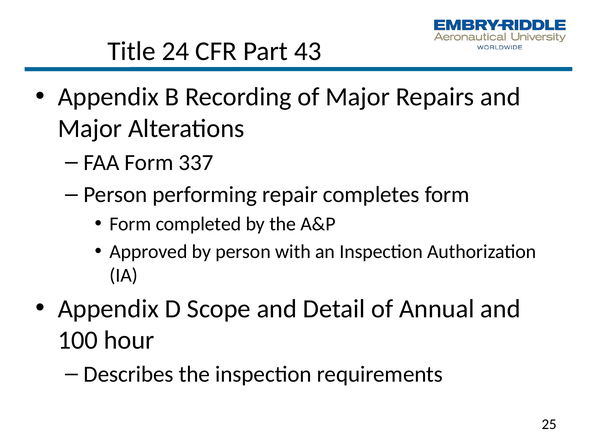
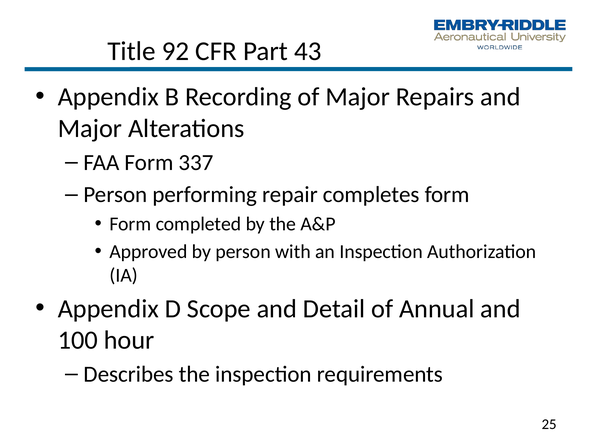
24: 24 -> 92
